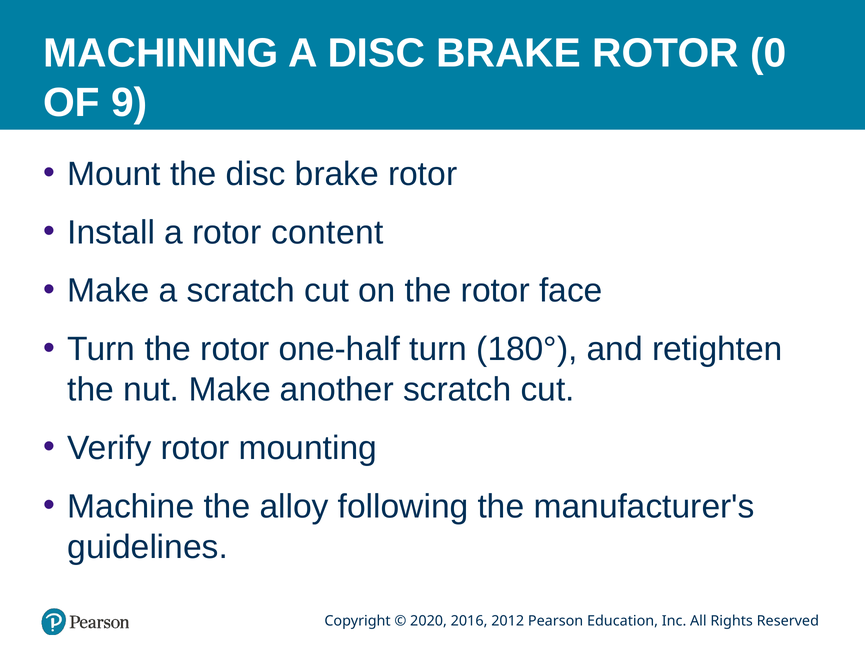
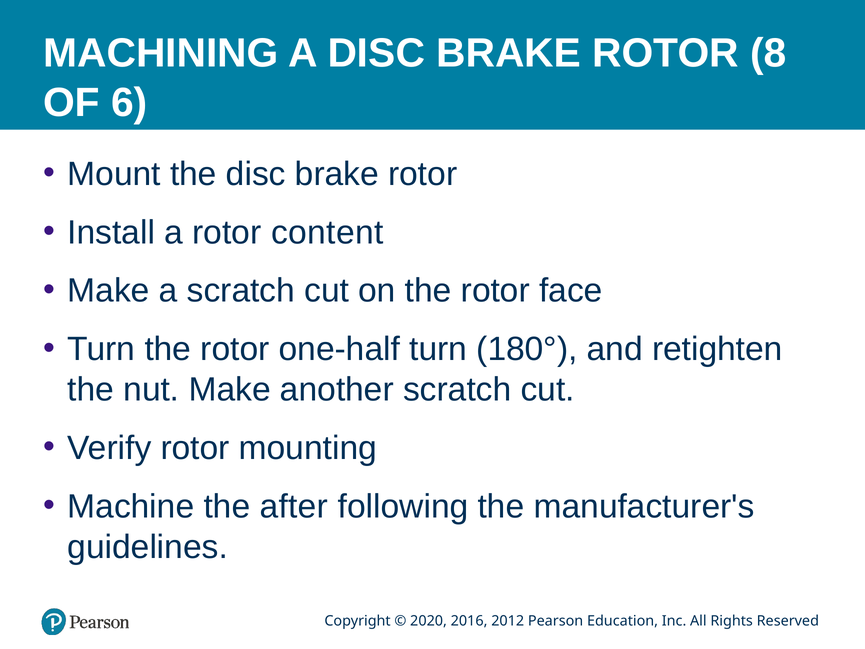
0: 0 -> 8
9: 9 -> 6
alloy: alloy -> after
